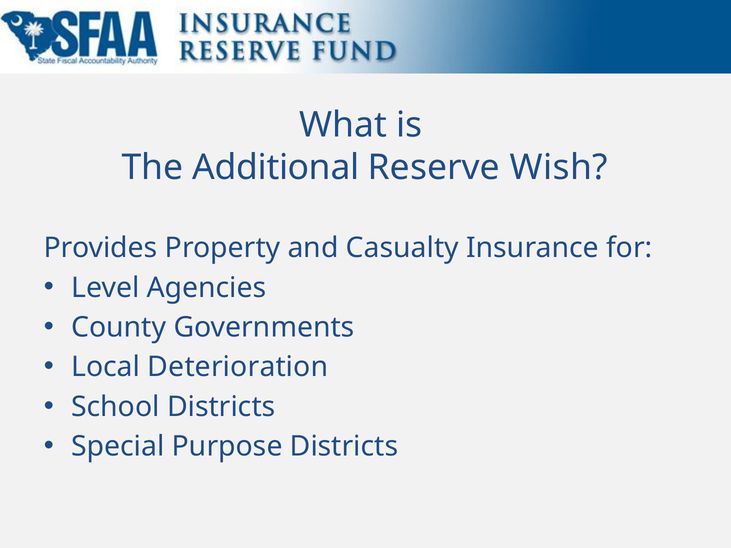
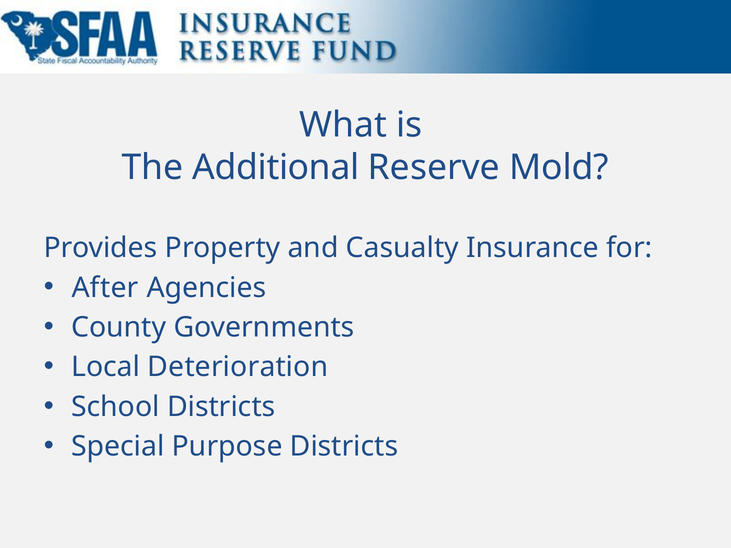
Wish: Wish -> Mold
Level: Level -> After
